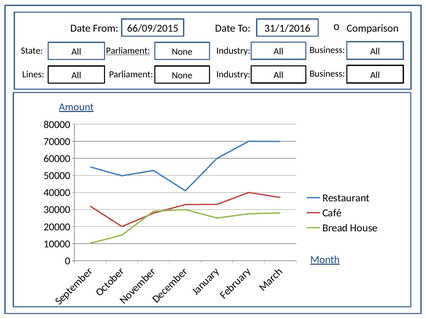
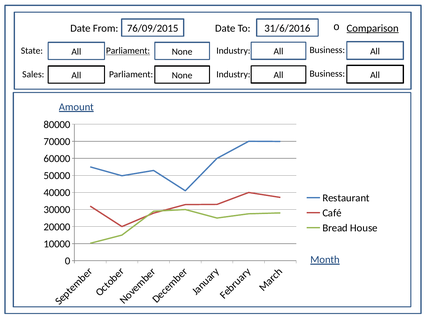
Comparison underline: none -> present
66/09/2015: 66/09/2015 -> 76/09/2015
31/1/2016: 31/1/2016 -> 31/6/2016
Lines: Lines -> Sales
